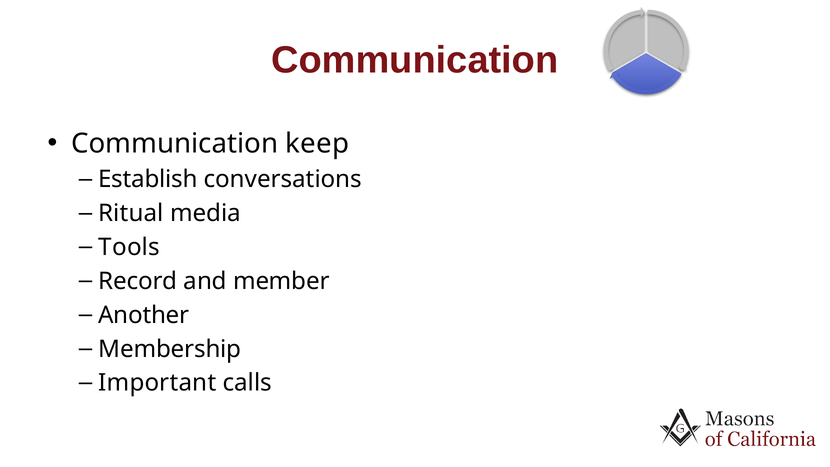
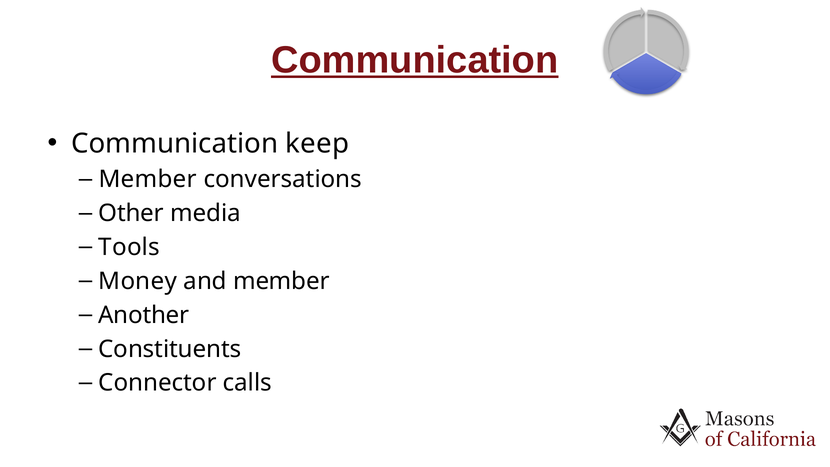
Communication at (415, 60) underline: none -> present
Establish at (148, 179): Establish -> Member
Ritual: Ritual -> Other
Record: Record -> Money
Membership: Membership -> Constituents
Important: Important -> Connector
